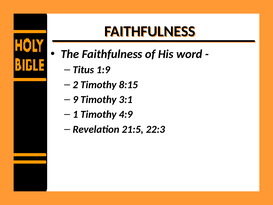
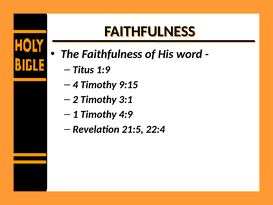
2: 2 -> 4
8:15: 8:15 -> 9:15
9: 9 -> 2
22:3: 22:3 -> 22:4
